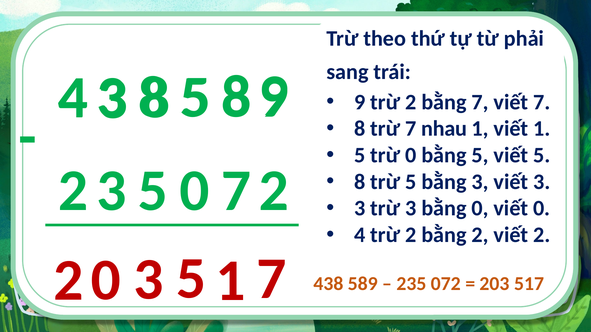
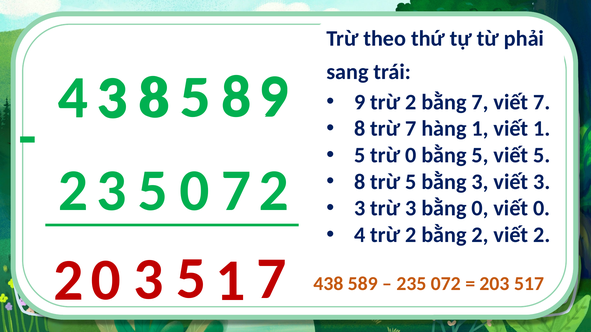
nhau: nhau -> hàng
